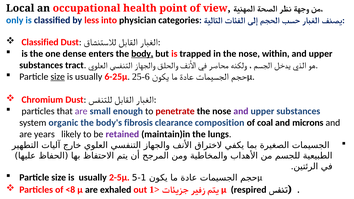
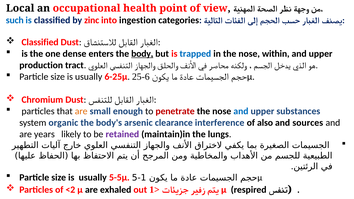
only: only -> such
less: less -> zinc
physician: physician -> ingestion
trapped colour: black -> blue
substances at (41, 65): substances -> production
size at (58, 77) underline: present -> none
are at (81, 111) colour: purple -> orange
and at (241, 111) colour: purple -> blue
fibrosis: fibrosis -> arsenic
composition: composition -> interference
coal: coal -> also
microns: microns -> sources
2-5μ: 2-5μ -> 5-5μ
<8: <8 -> <2
